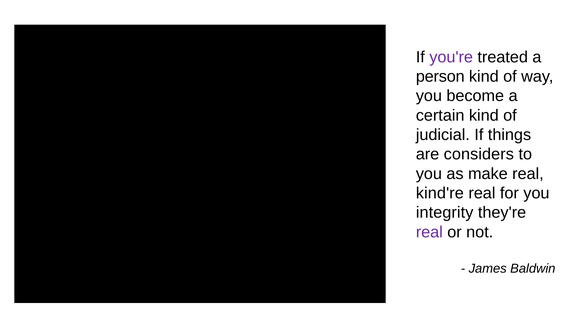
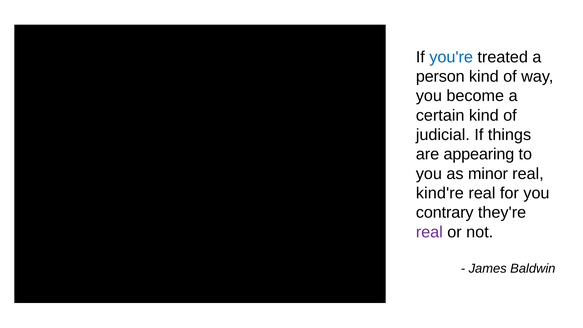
you're colour: purple -> blue
considers: considers -> appearing
make: make -> minor
integrity: integrity -> contrary
